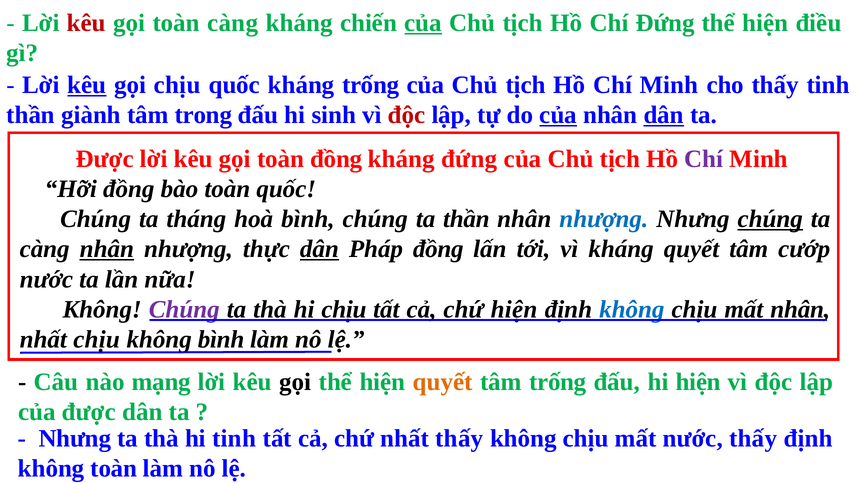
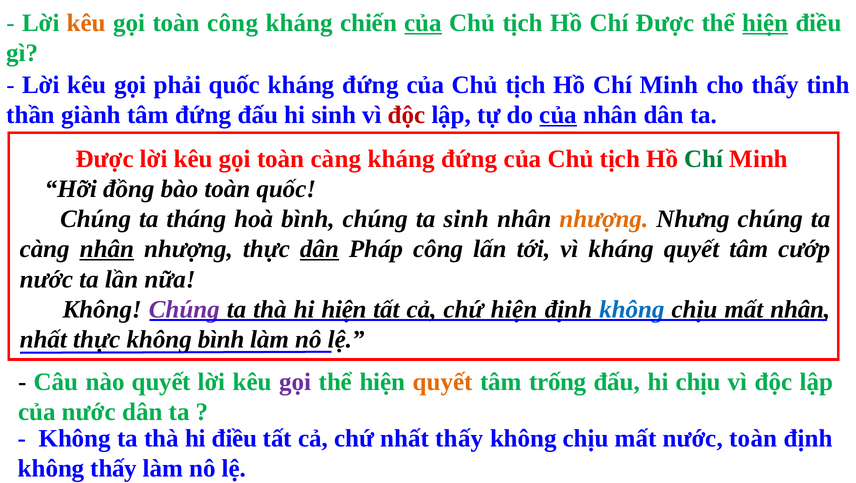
kêu at (86, 23) colour: red -> orange
toàn càng: càng -> công
Chí Đứng: Đứng -> Được
hiện at (765, 23) underline: none -> present
kêu at (87, 85) underline: present -> none
gọi chịu: chịu -> phải
quốc kháng trống: trống -> đứng
tâm trong: trong -> đứng
dân at (664, 115) underline: present -> none
toàn đồng: đồng -> càng
Chí at (704, 159) colour: purple -> green
ta thần: thần -> sinh
nhượng at (604, 219) colour: blue -> orange
chúng at (770, 219) underline: present -> none
Pháp đồng: đồng -> công
hi chịu: chịu -> hiện
nhất chịu: chịu -> thực
nào mạng: mạng -> quyết
gọi at (295, 382) colour: black -> purple
hi hiện: hiện -> chịu
của được: được -> nước
Nhưng at (75, 438): Nhưng -> Không
hi tinh: tinh -> điều
nước thấy: thấy -> toàn
không toàn: toàn -> thấy
